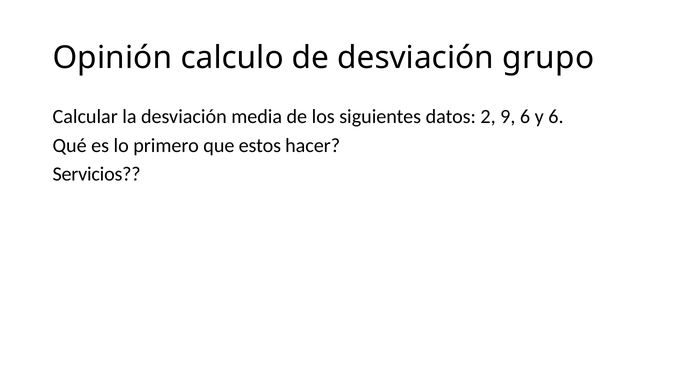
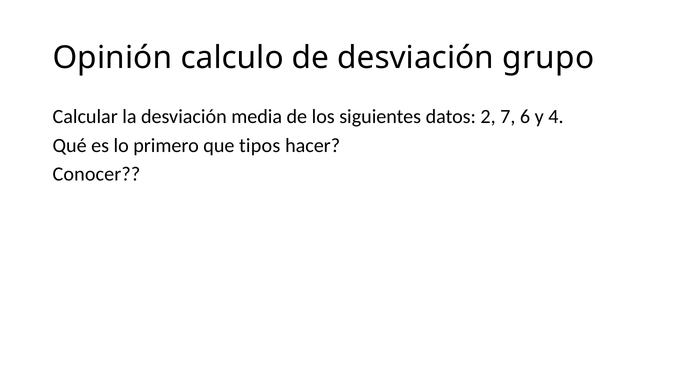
9: 9 -> 7
y 6: 6 -> 4
estos: estos -> tipos
Servicios: Servicios -> Conocer
